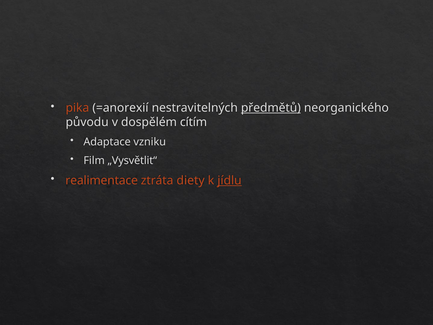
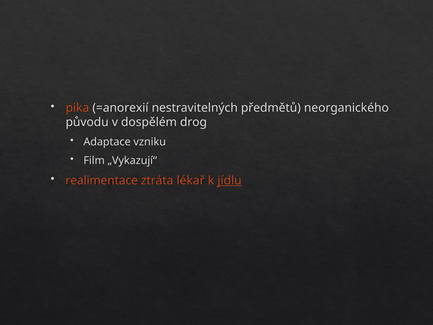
předmětů underline: present -> none
cítím: cítím -> drog
„Vysvětlit“: „Vysvětlit“ -> „Vykazují“
diety: diety -> lékař
